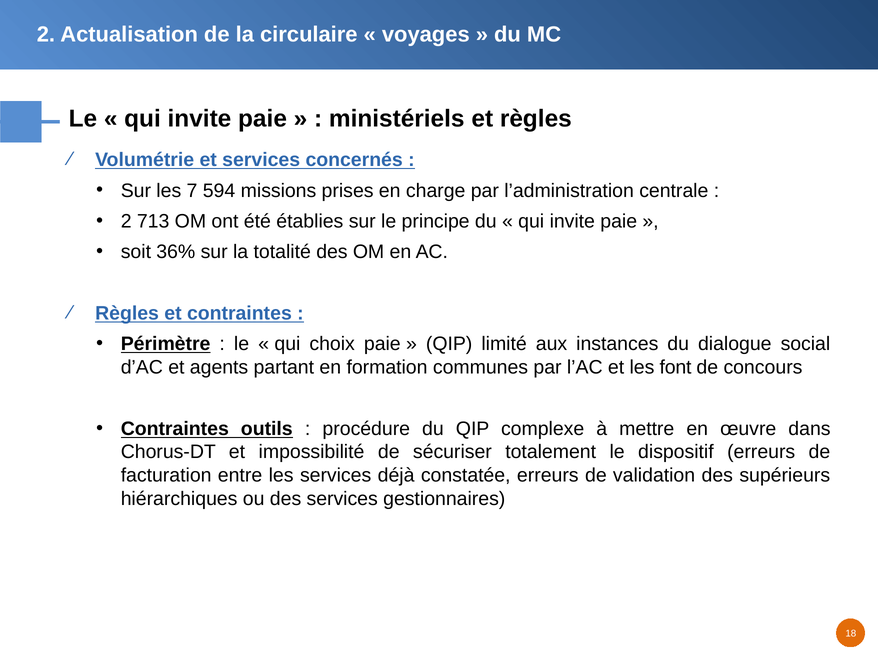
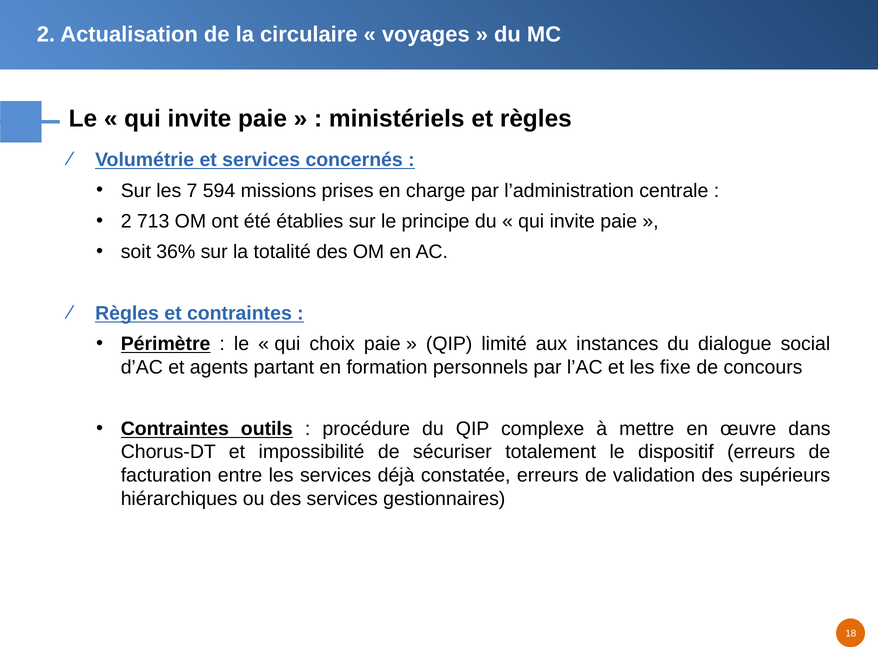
communes: communes -> personnels
font: font -> fixe
